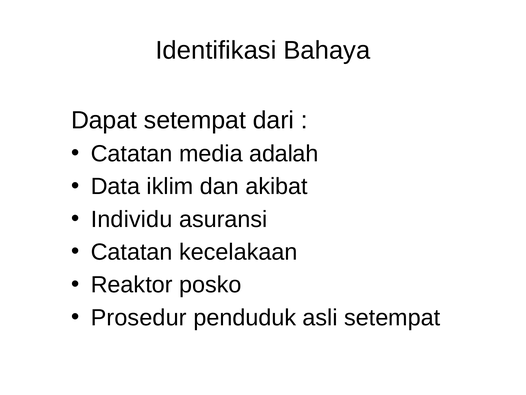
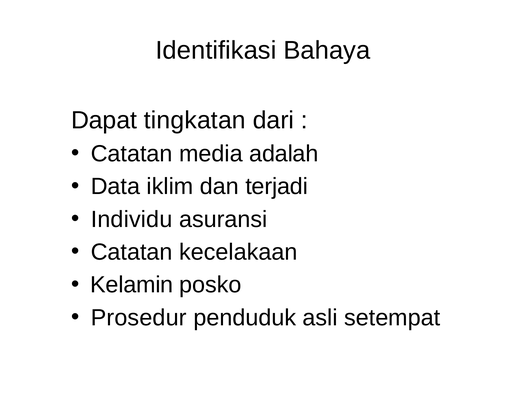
Dapat setempat: setempat -> tingkatan
akibat: akibat -> terjadi
Reaktor: Reaktor -> Kelamin
